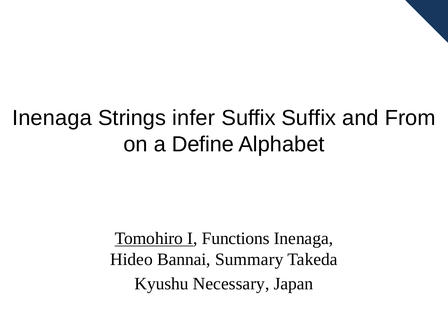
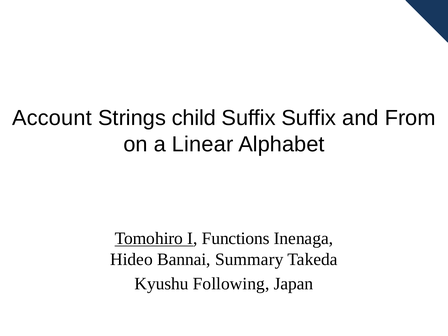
Inenaga at (52, 118): Inenaga -> Account
infer: infer -> child
Define: Define -> Linear
Necessary: Necessary -> Following
